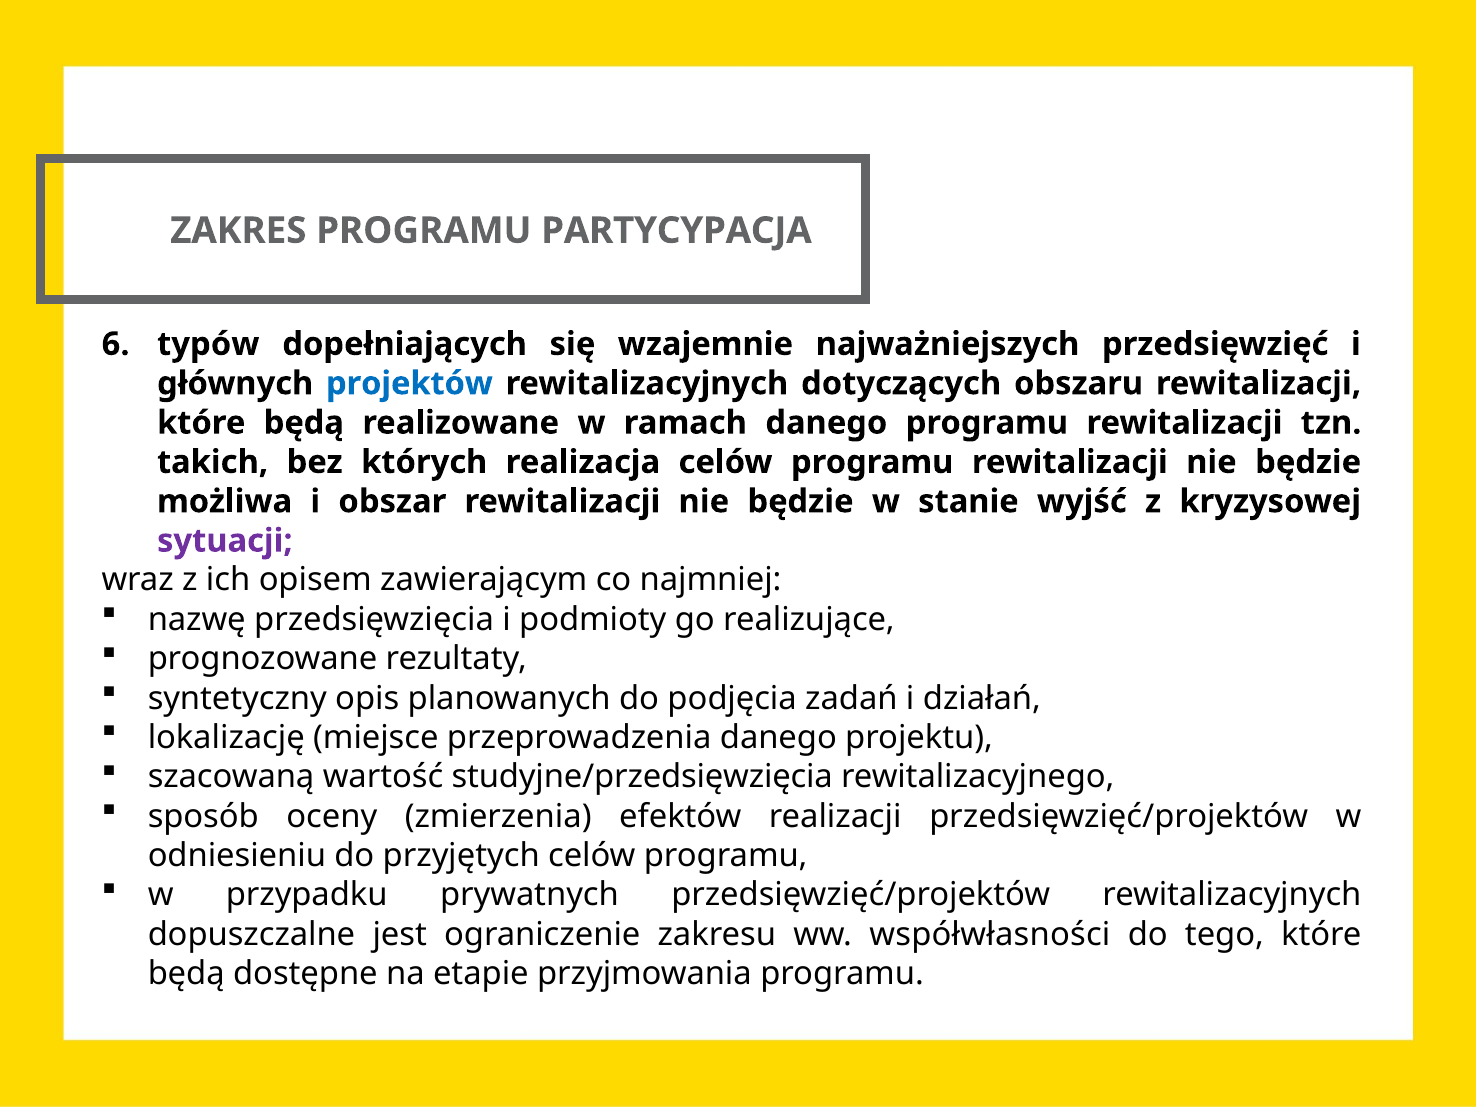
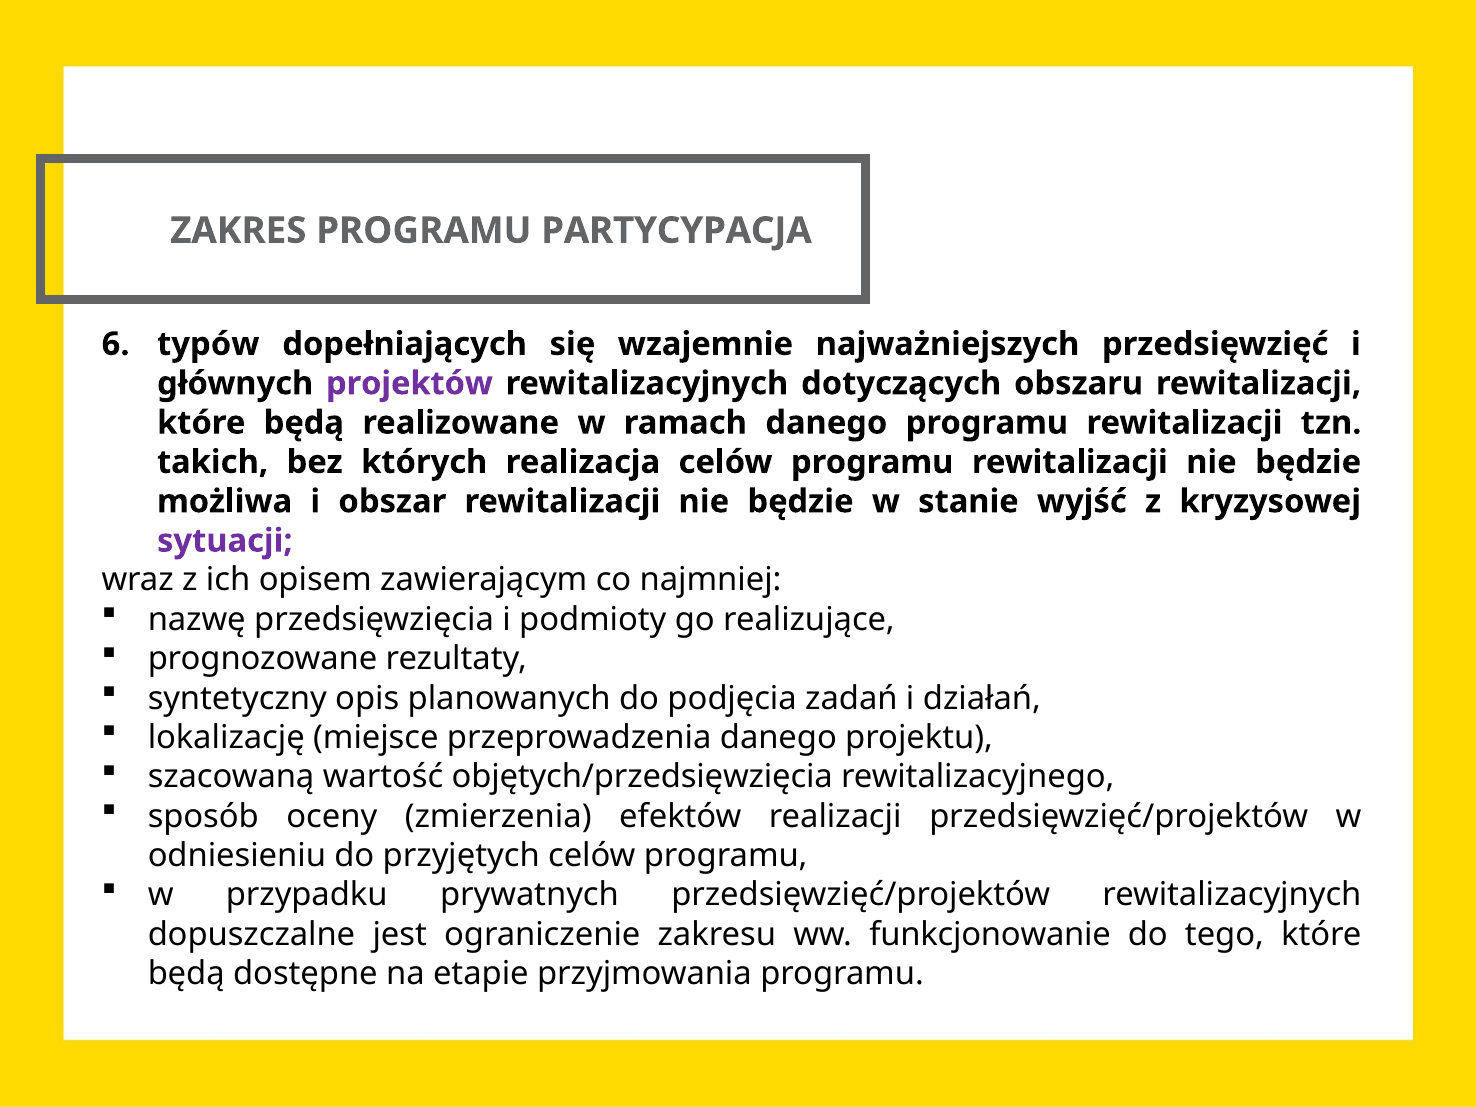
projektów colour: blue -> purple
studyjne/przedsięwzięcia: studyjne/przedsięwzięcia -> objętych/przedsięwzięcia
współwłasności: współwłasności -> funkcjonowanie
